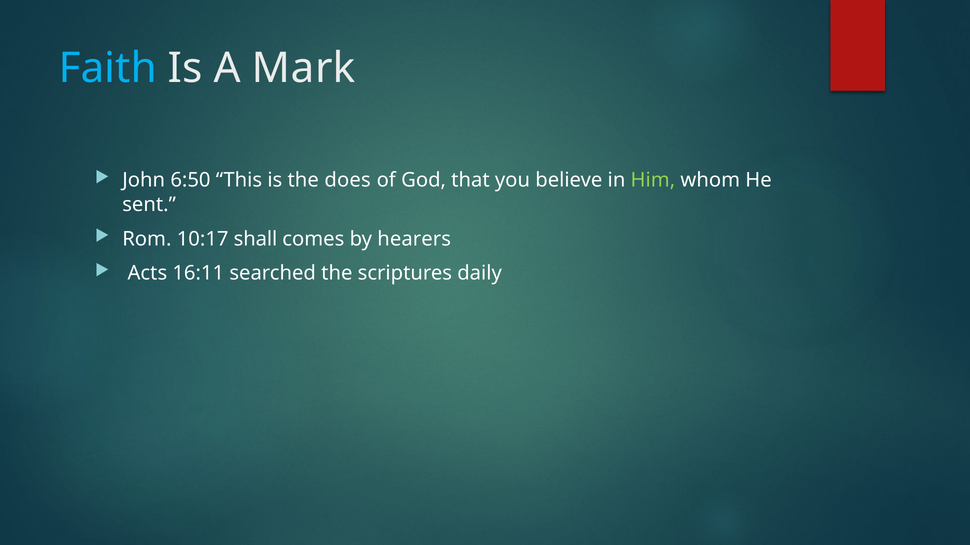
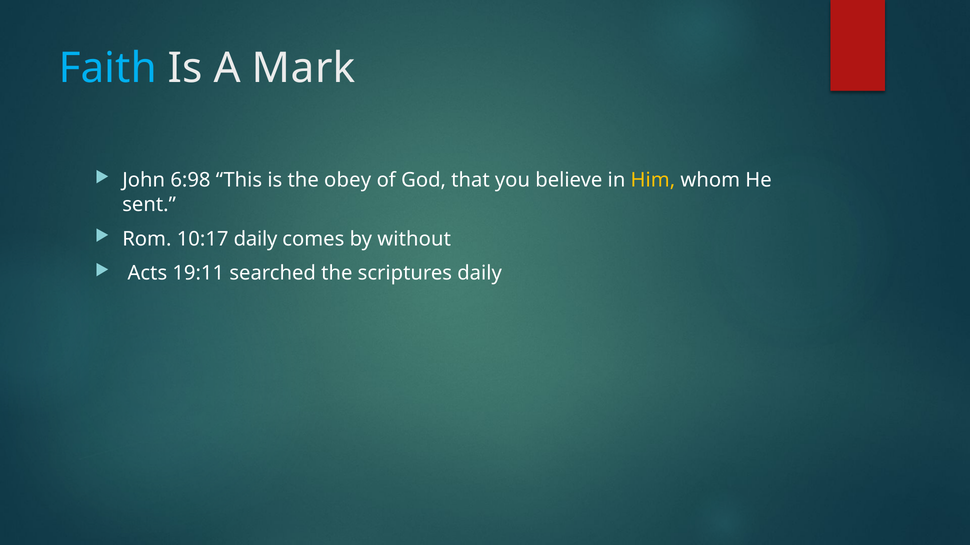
6:50: 6:50 -> 6:98
does: does -> obey
Him colour: light green -> yellow
10:17 shall: shall -> daily
hearers: hearers -> without
16:11: 16:11 -> 19:11
